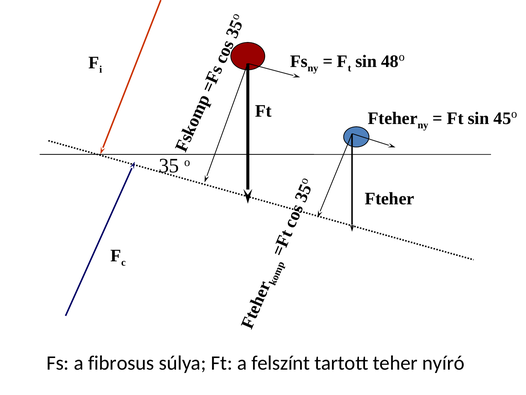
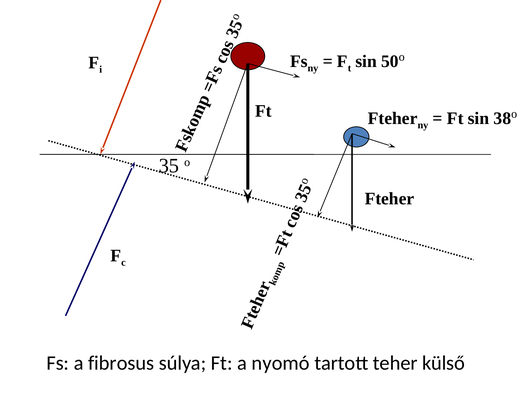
48: 48 -> 50
45: 45 -> 38
felszínt: felszínt -> nyomó
nyíró: nyíró -> külső
